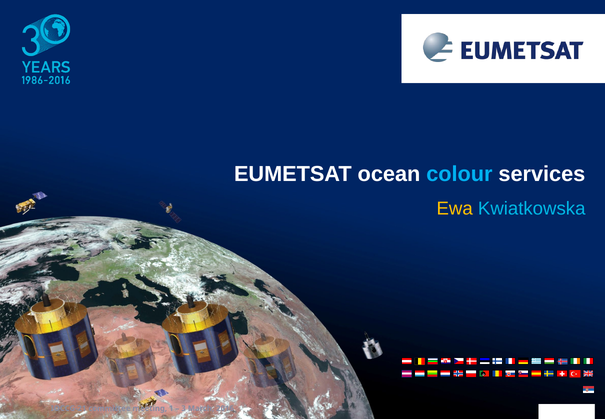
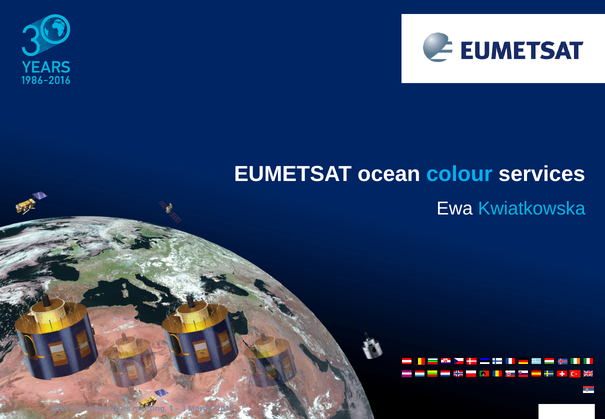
Ewa colour: yellow -> white
